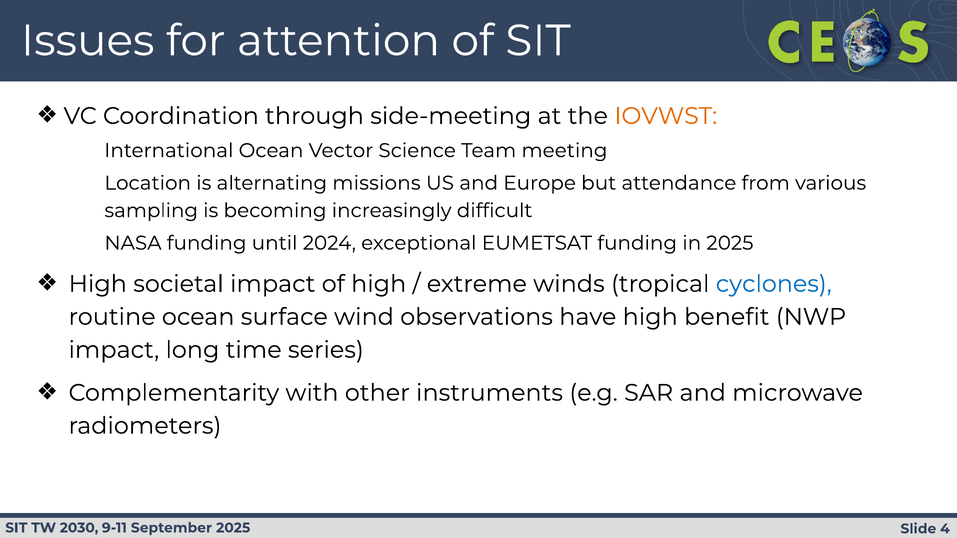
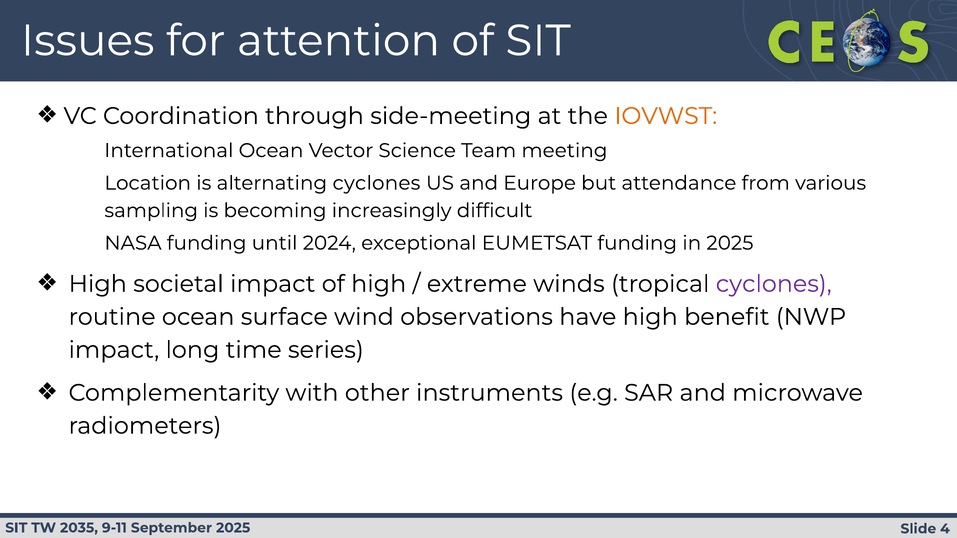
alternating missions: missions -> cyclones
cyclones at (774, 284) colour: blue -> purple
2030: 2030 -> 2035
